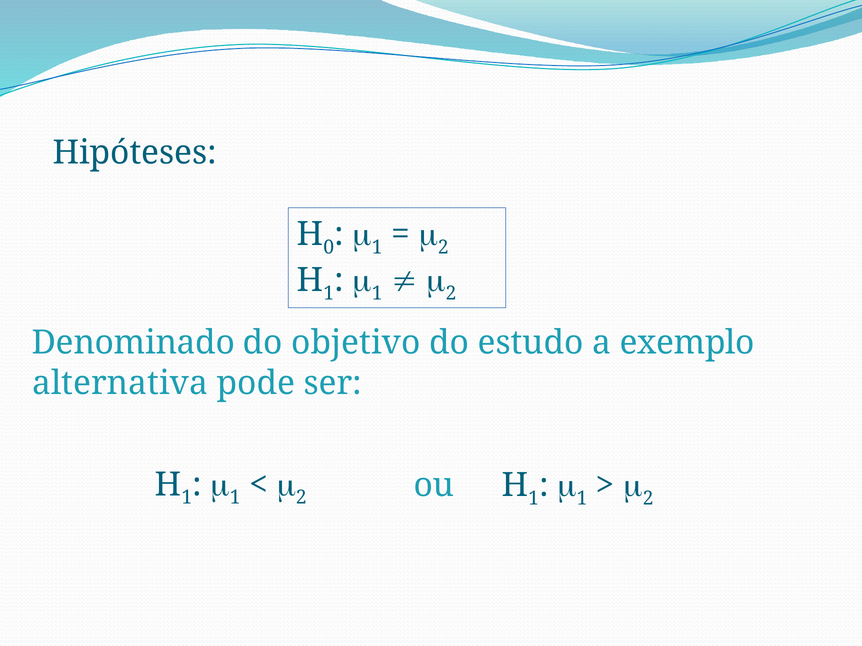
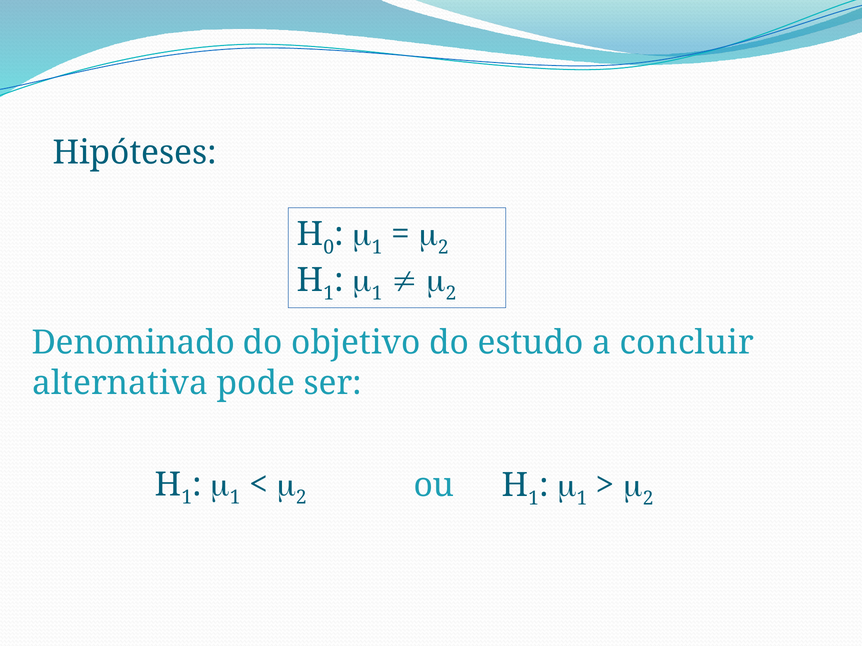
exemplo: exemplo -> concluir
